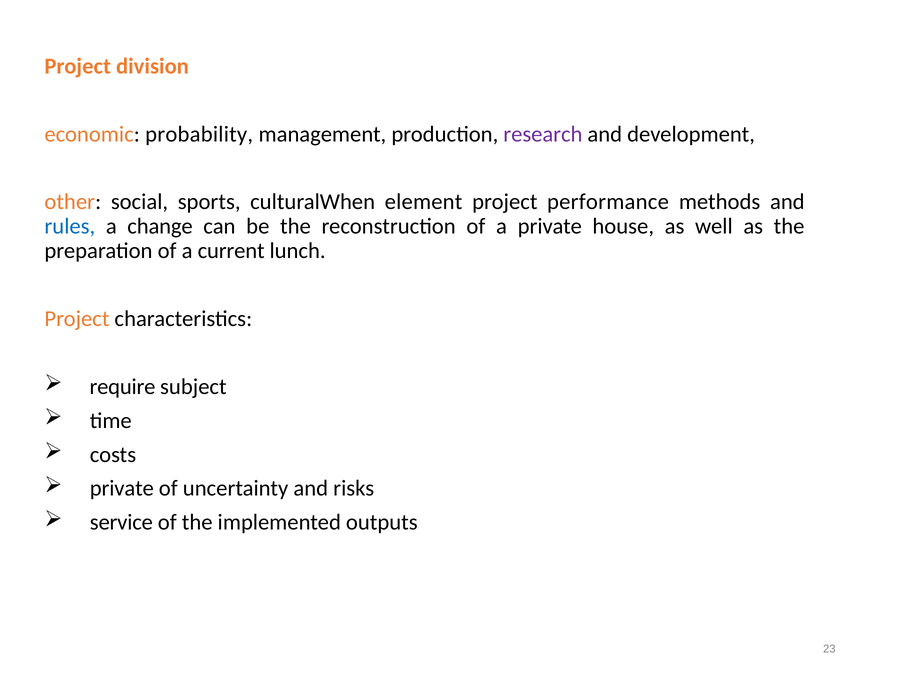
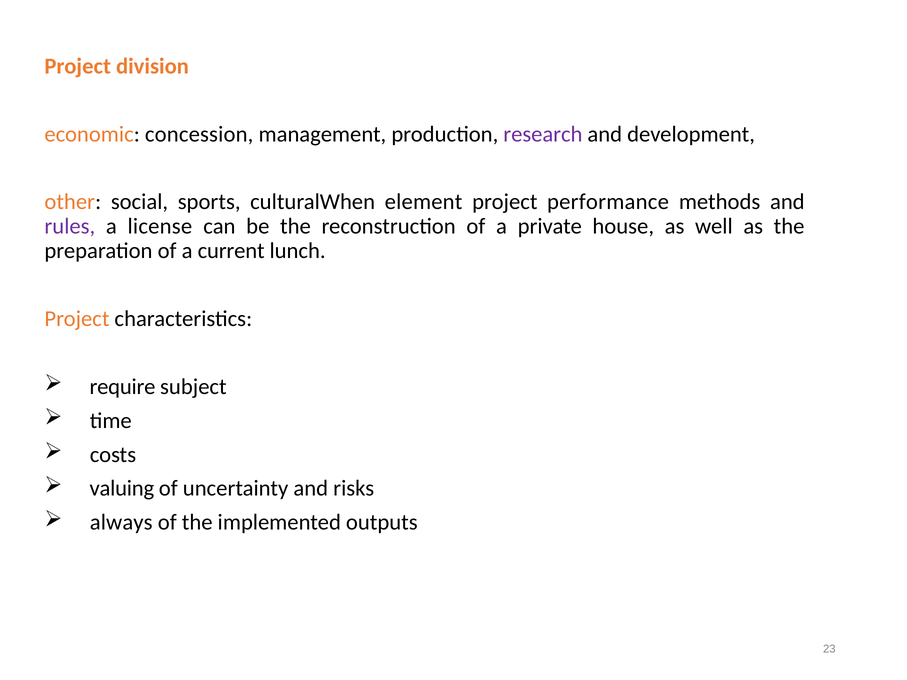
probability: probability -> concession
rules colour: blue -> purple
change: change -> license
private at (122, 489): private -> valuing
service: service -> always
